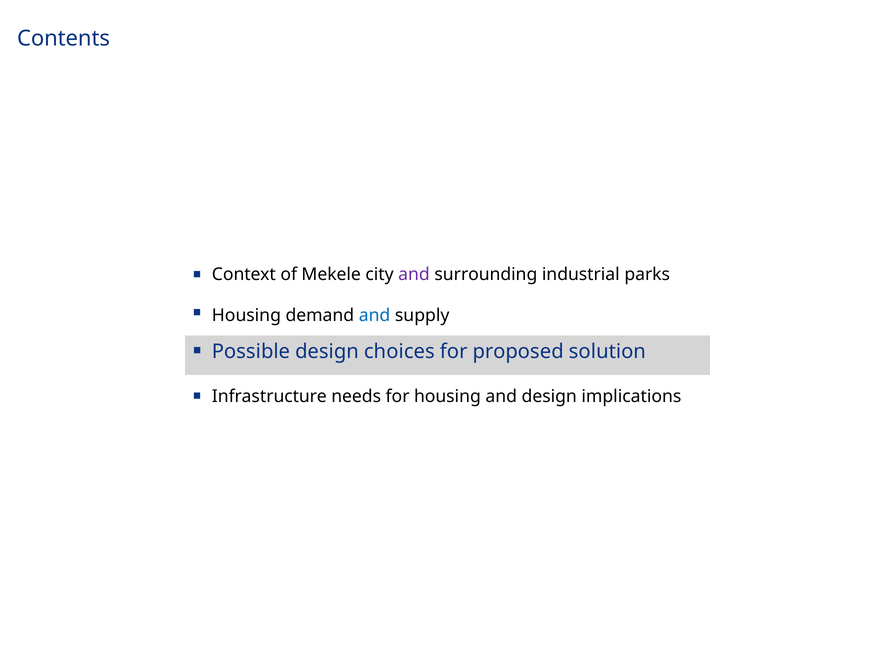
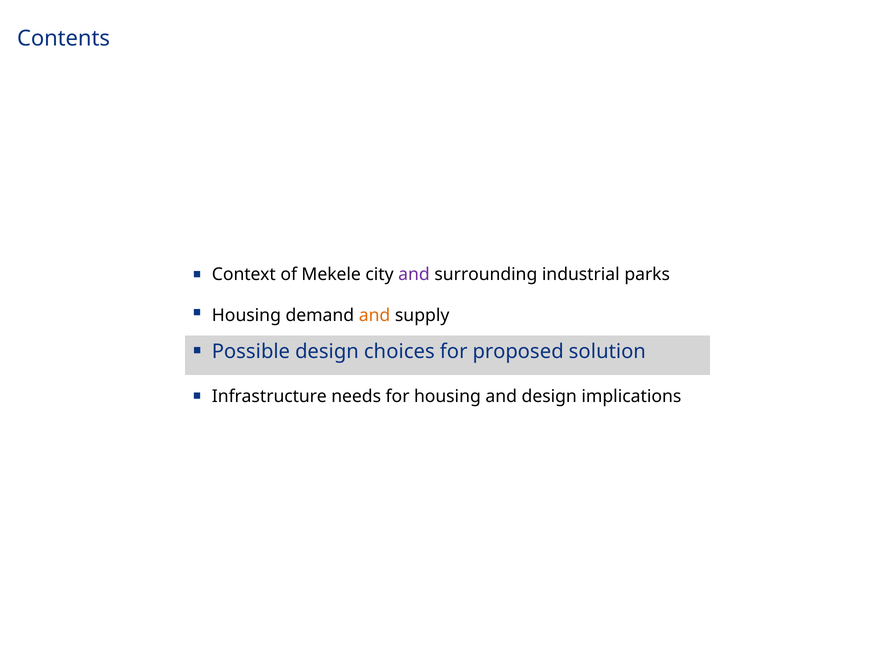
and at (375, 315) colour: blue -> orange
